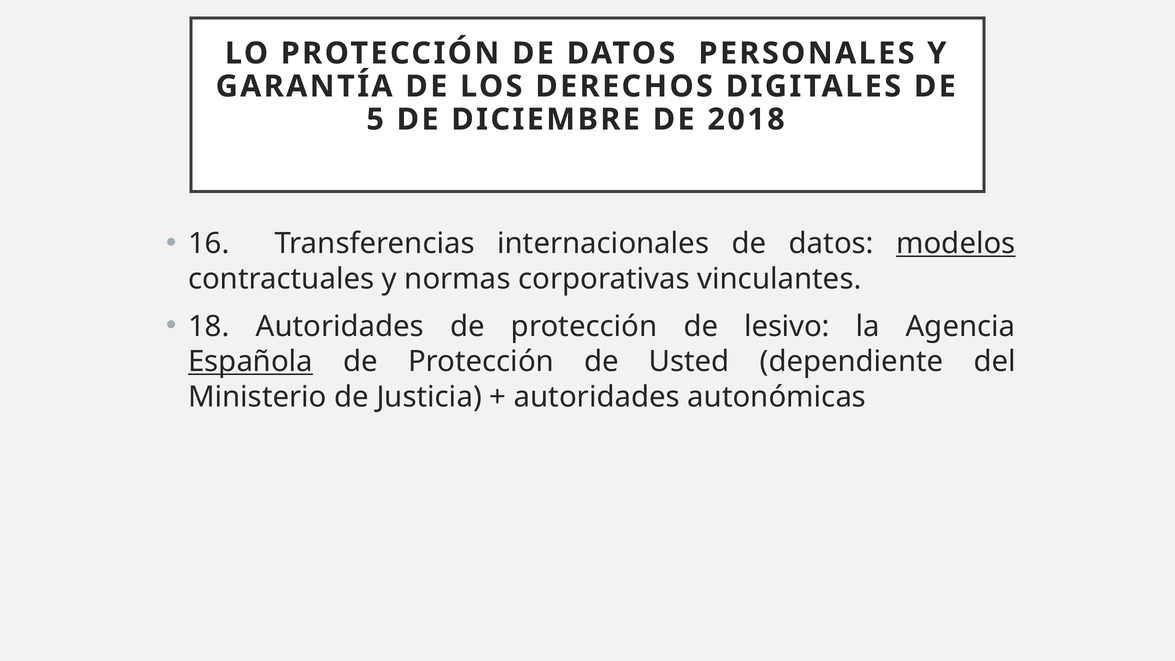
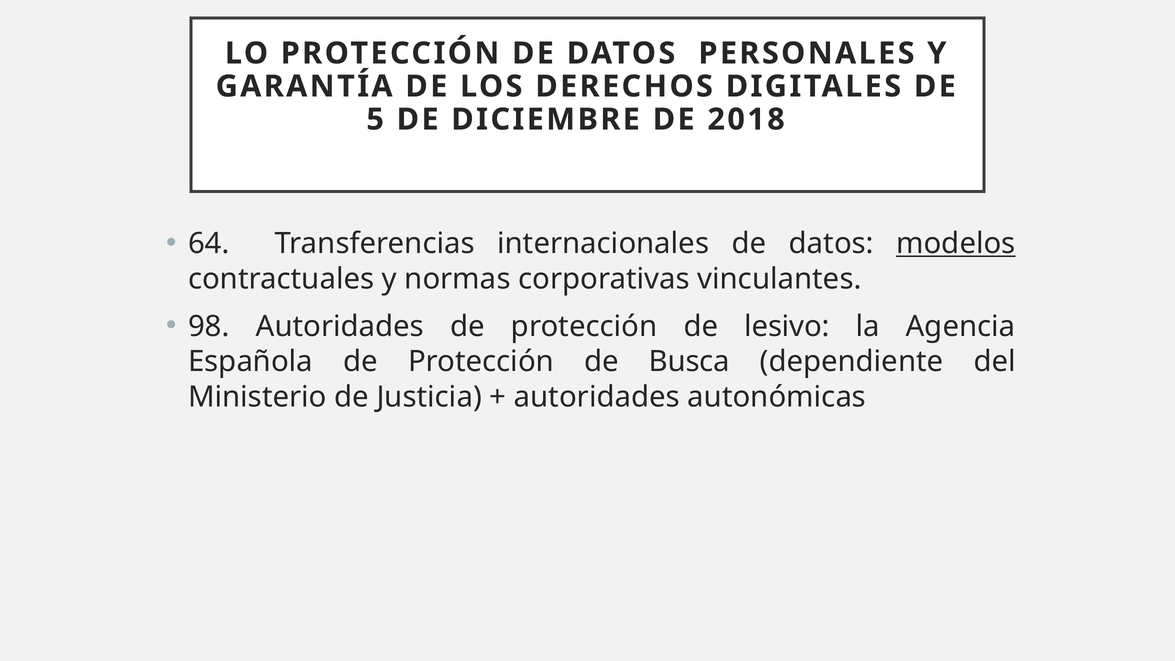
16: 16 -> 64
18: 18 -> 98
Española underline: present -> none
Usted: Usted -> Busca
